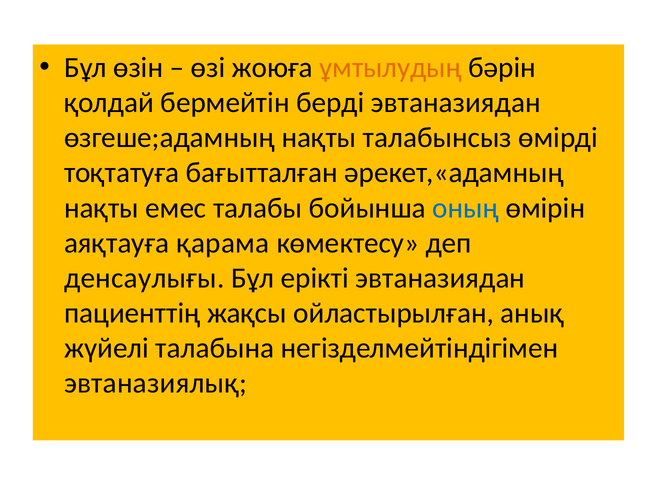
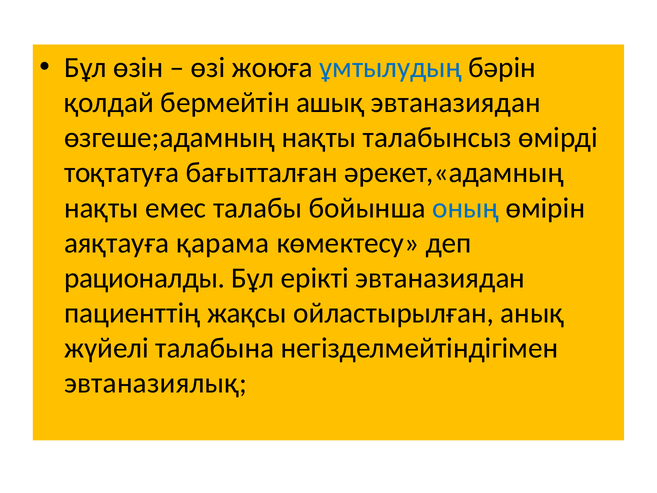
ұмтылудың colour: orange -> blue
берді: берді -> ашық
денсаулығы: денсаулығы -> рационалды
